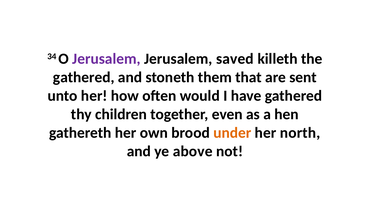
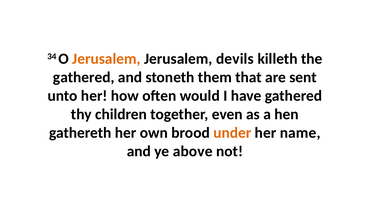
Jerusalem at (106, 59) colour: purple -> orange
saved: saved -> devils
north: north -> name
